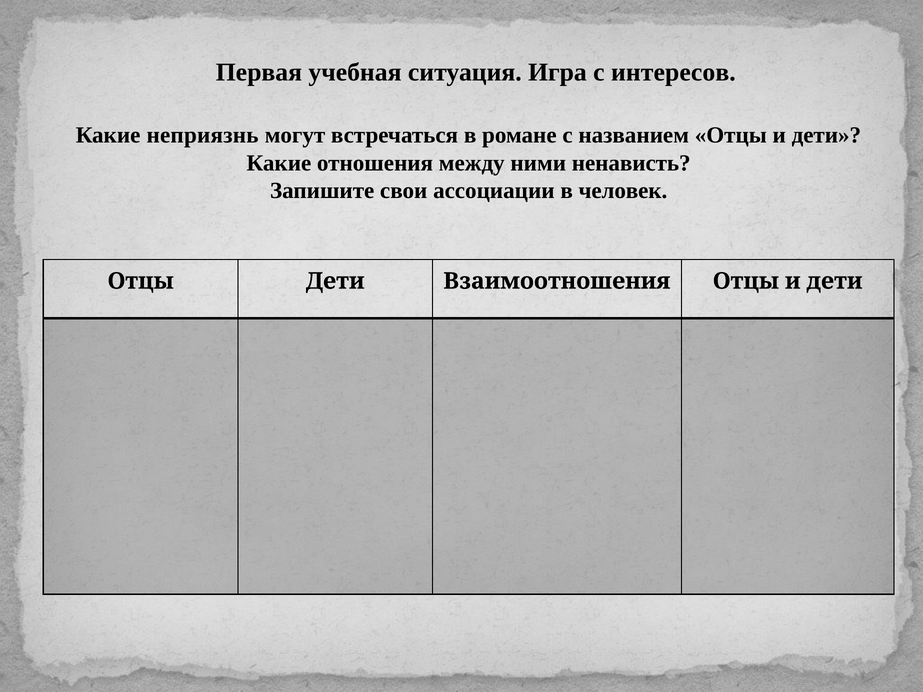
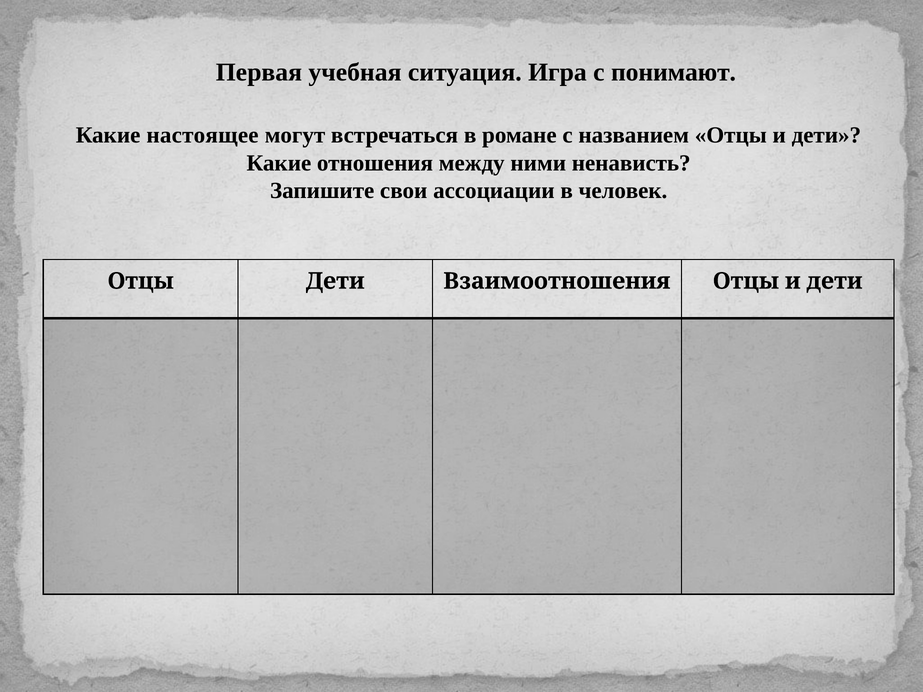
интересов: интересов -> понимают
неприязнь: неприязнь -> настоящее
